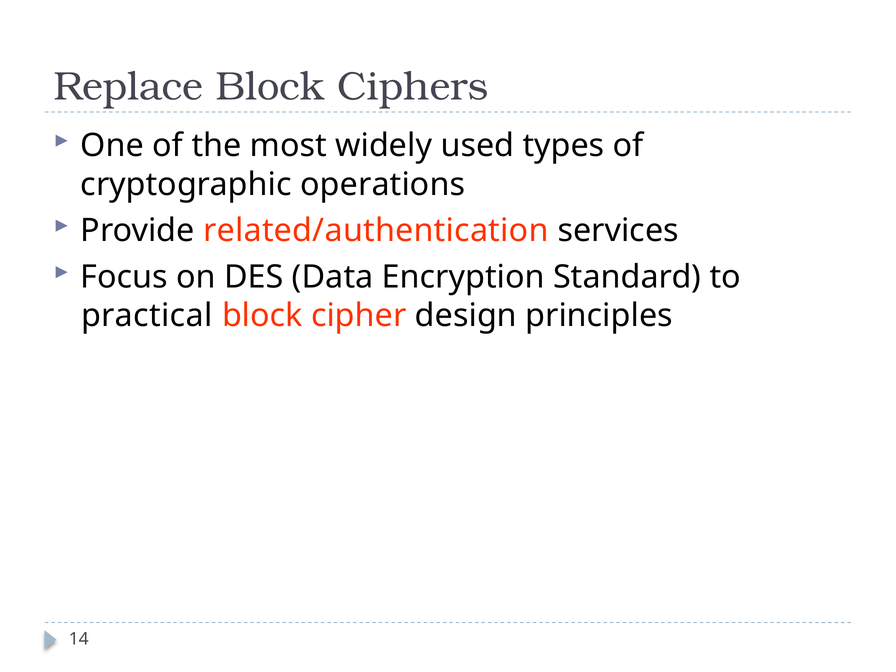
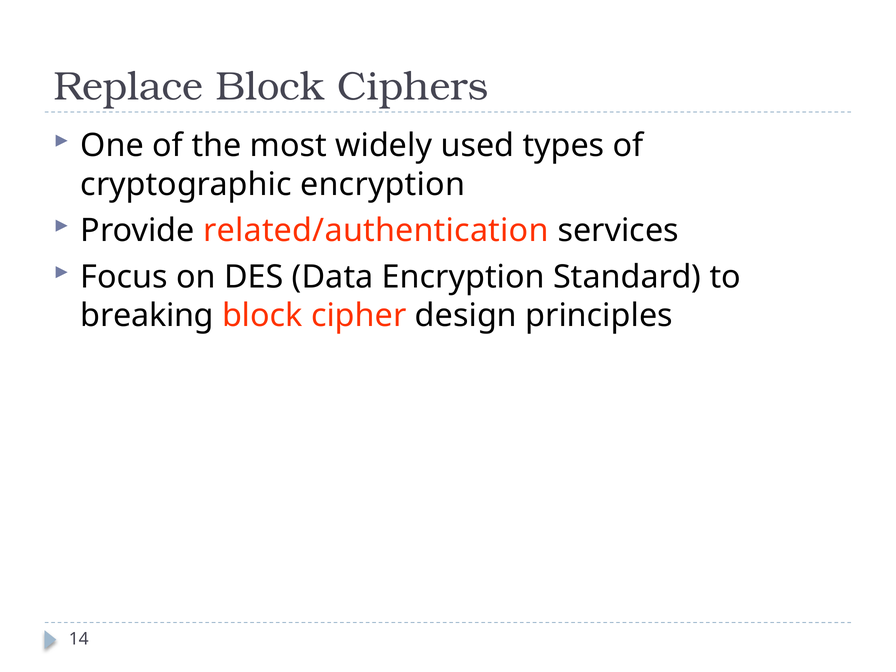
cryptographic operations: operations -> encryption
practical: practical -> breaking
